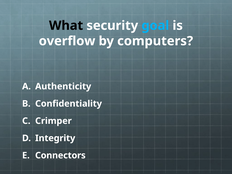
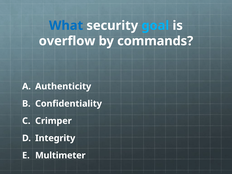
What colour: black -> blue
computers: computers -> commands
Connectors: Connectors -> Multimeter
